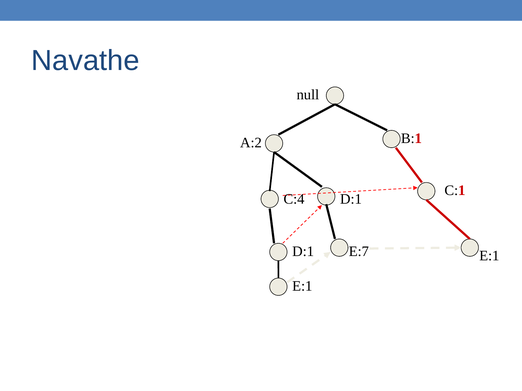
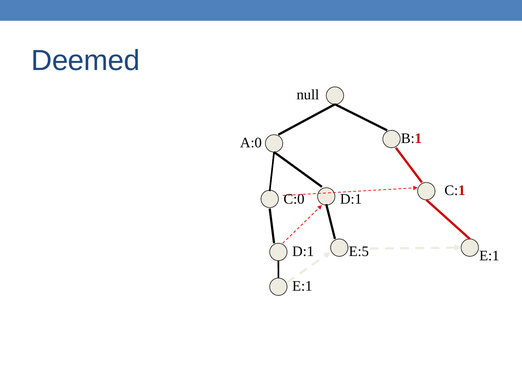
Navathe: Navathe -> Deemed
A:2: A:2 -> A:0
C:4: C:4 -> C:0
E:7: E:7 -> E:5
